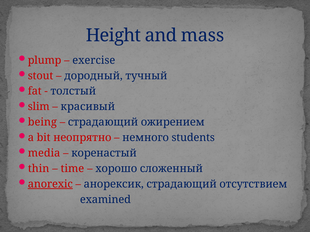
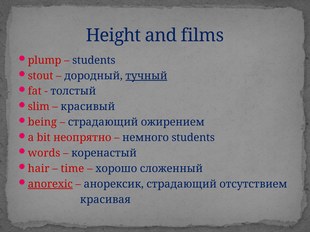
mass: mass -> films
exercise at (94, 60): exercise -> students
тучный underline: none -> present
media: media -> words
thin: thin -> hair
examined: examined -> красивая
